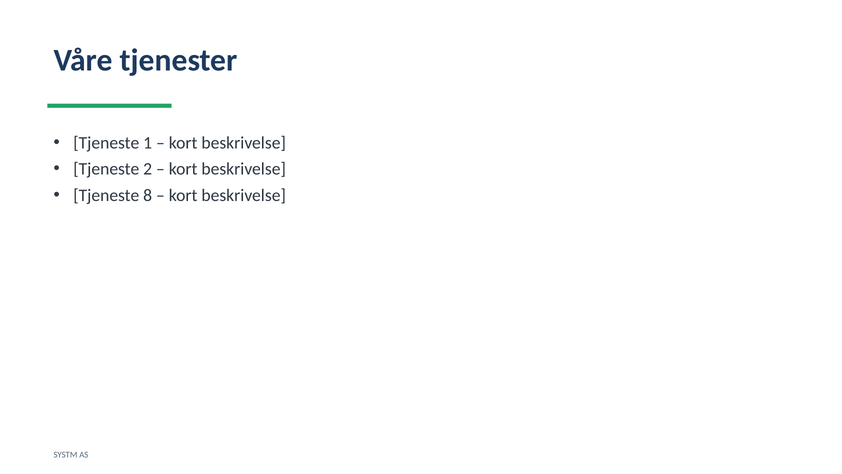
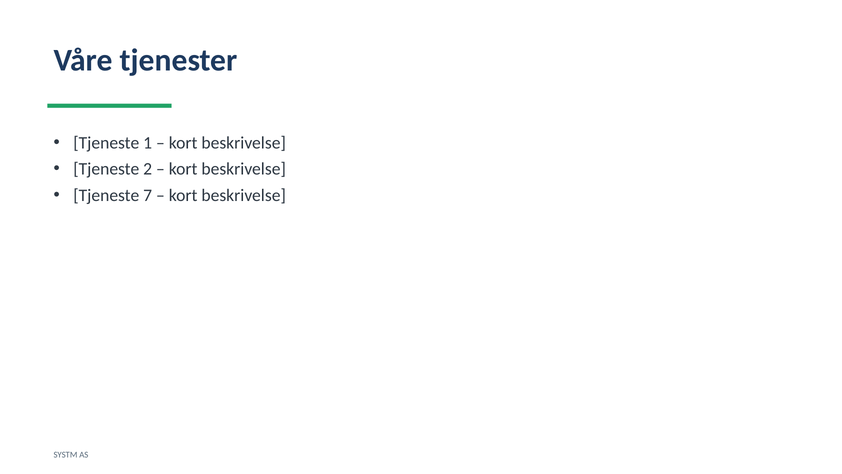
8: 8 -> 7
